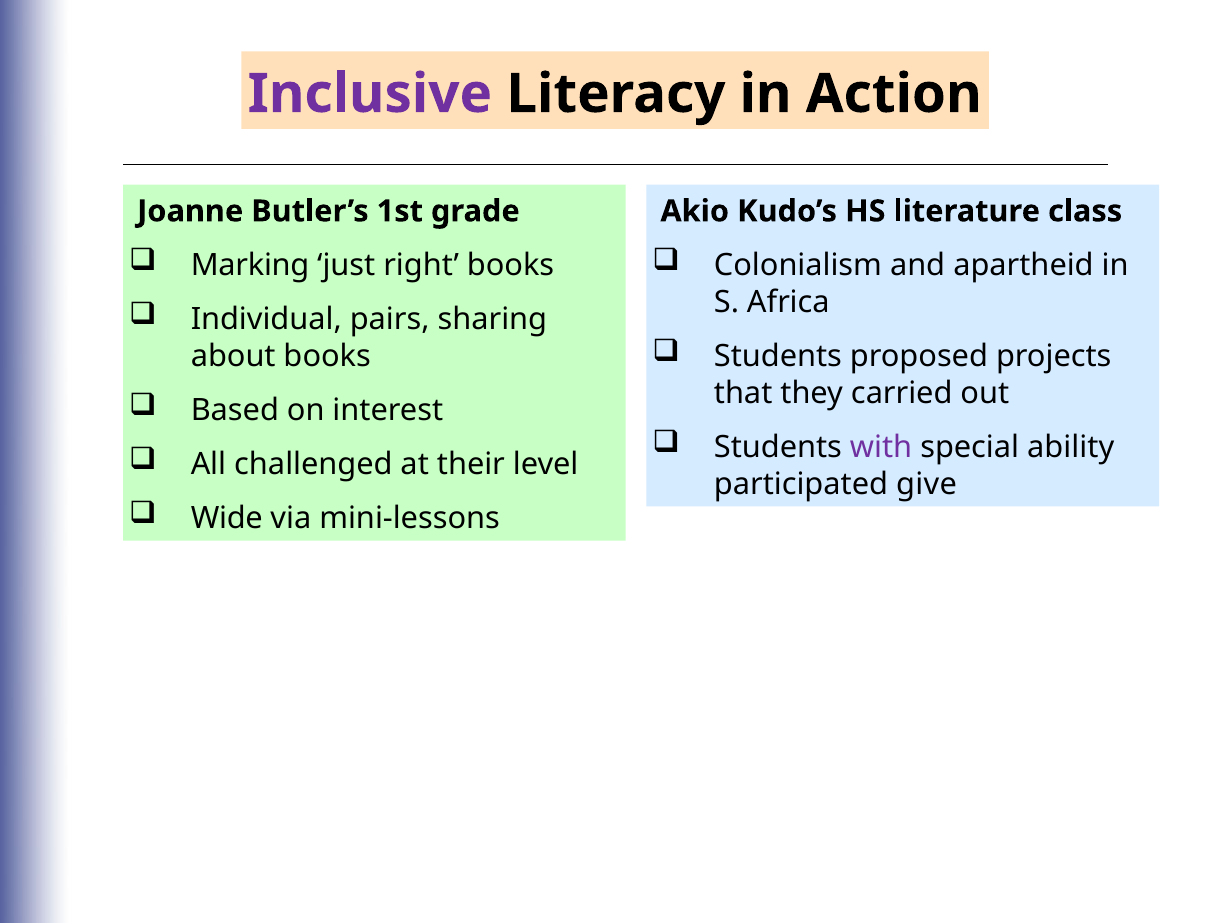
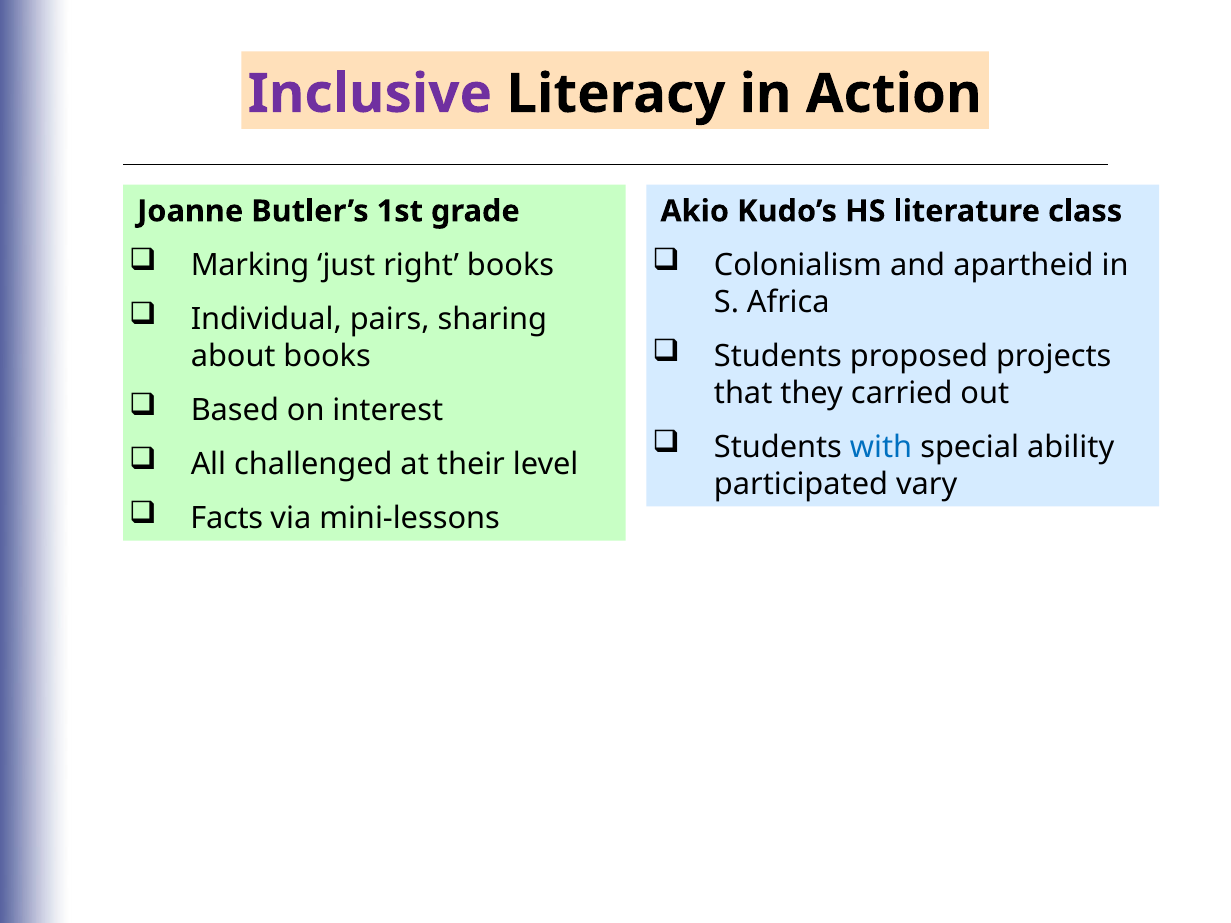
with colour: purple -> blue
give: give -> vary
Wide: Wide -> Facts
